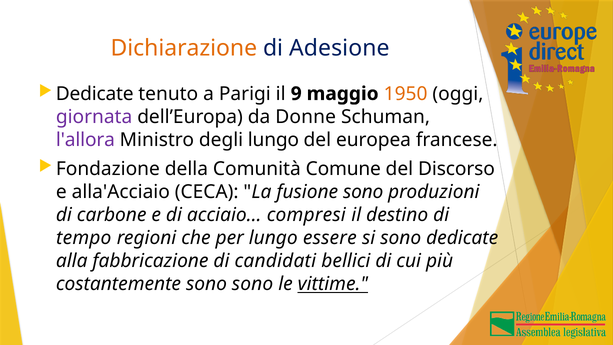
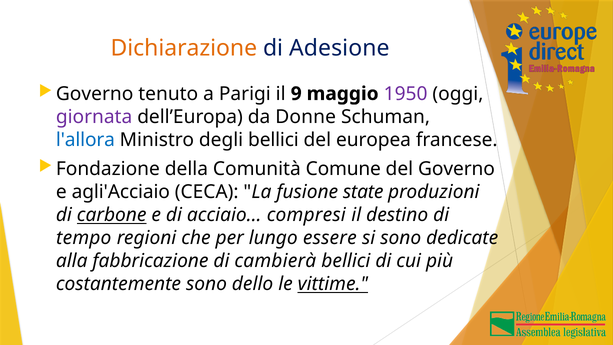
Dedicate at (95, 94): Dedicate -> Governo
1950 colour: orange -> purple
l'allora colour: purple -> blue
degli lungo: lungo -> bellici
del Discorso: Discorso -> Governo
alla'Acciaio: alla'Acciaio -> agli'Acciaio
fusione sono: sono -> state
carbone underline: none -> present
candidati: candidati -> cambierà
sono sono: sono -> dello
